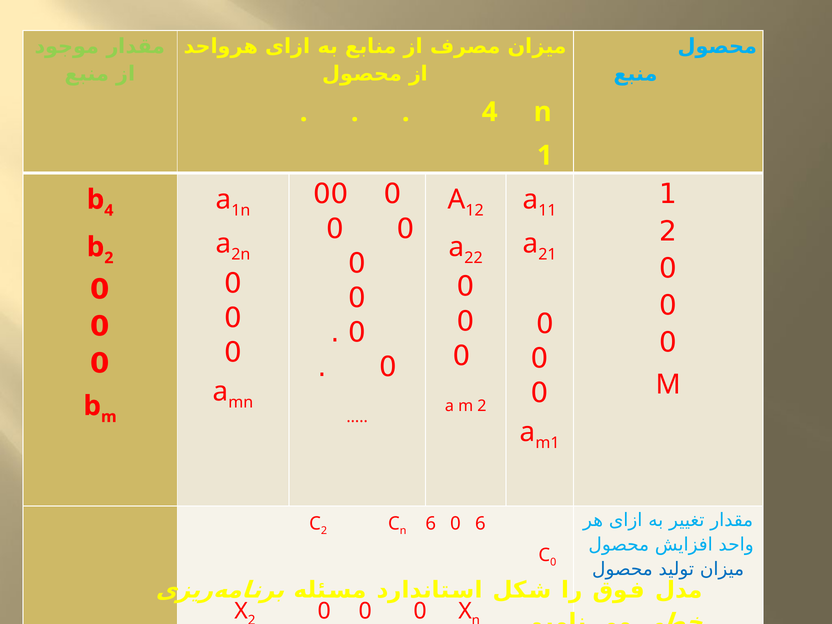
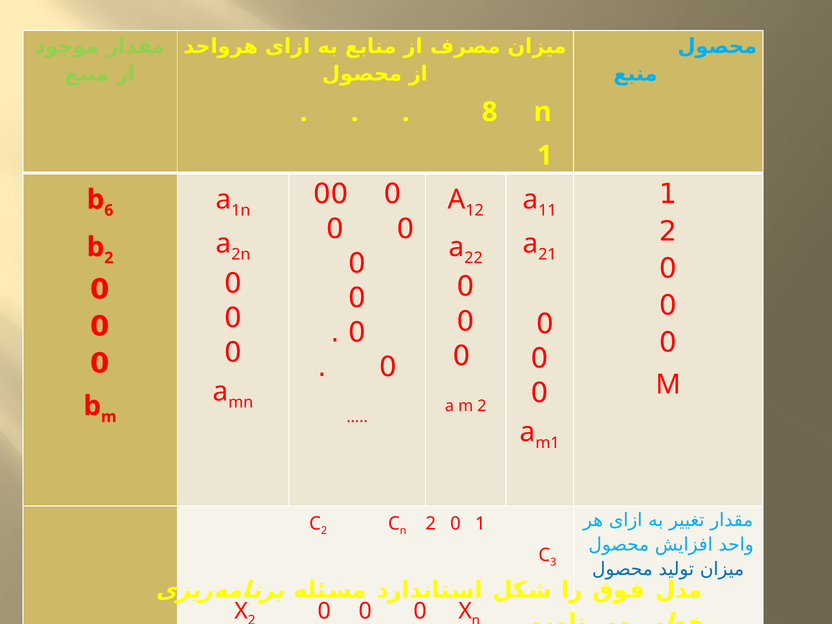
4 at (490, 112): 4 -> 8
4 at (109, 210): 4 -> 6
n 6: 6 -> 2
0 6: 6 -> 1
0 at (553, 562): 0 -> 3
